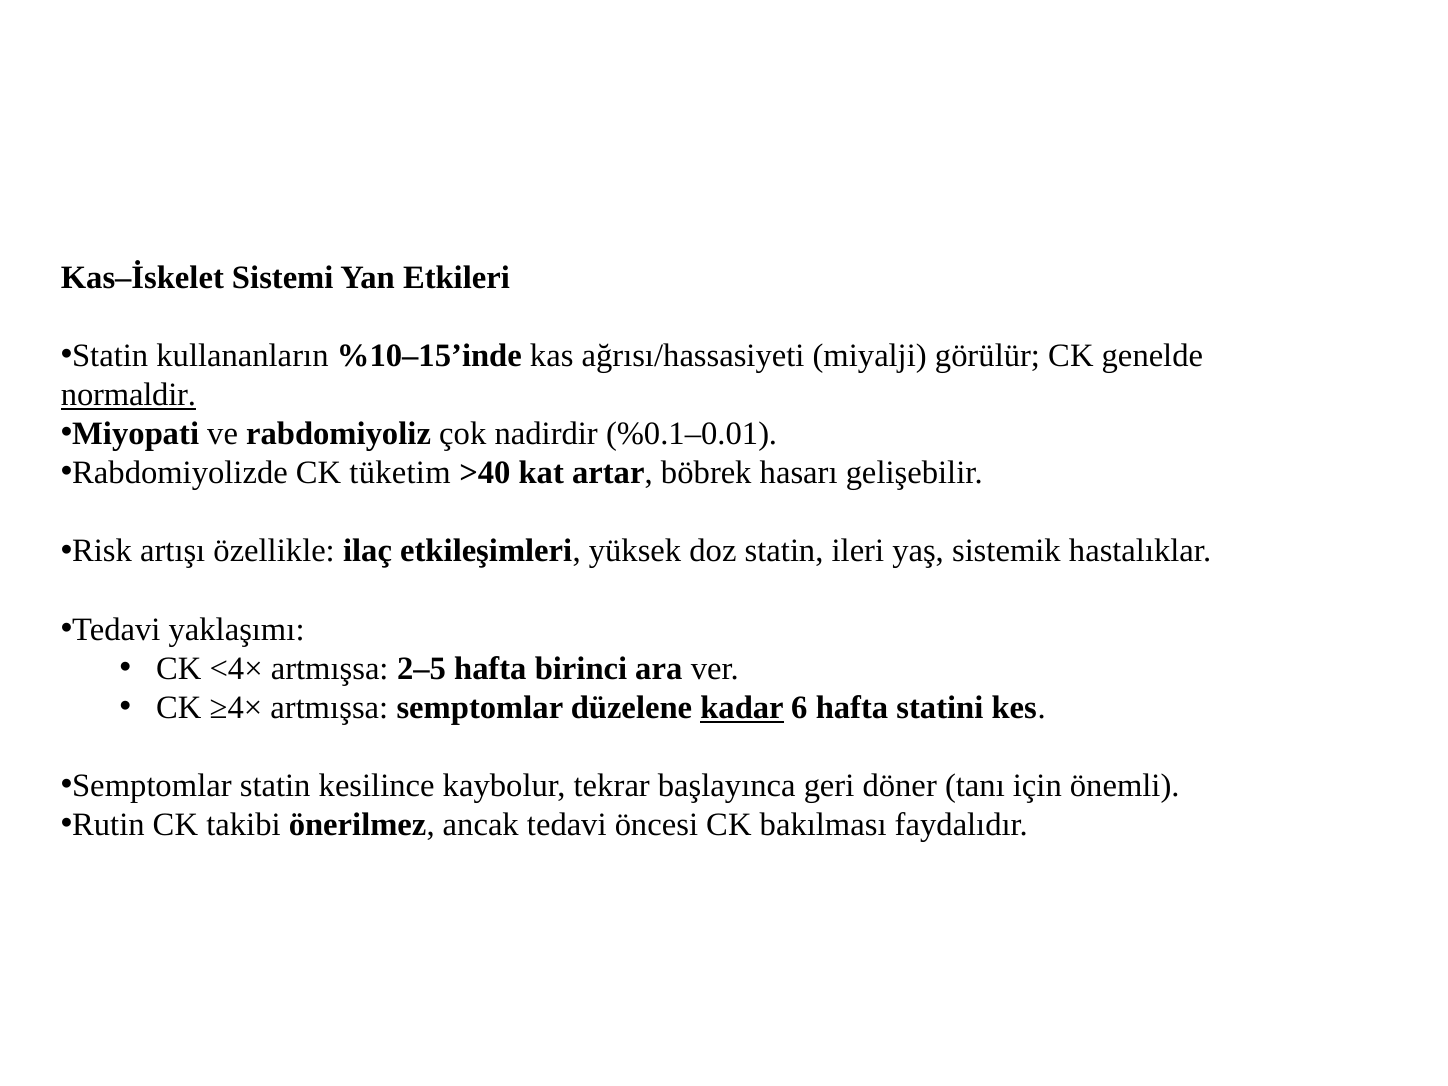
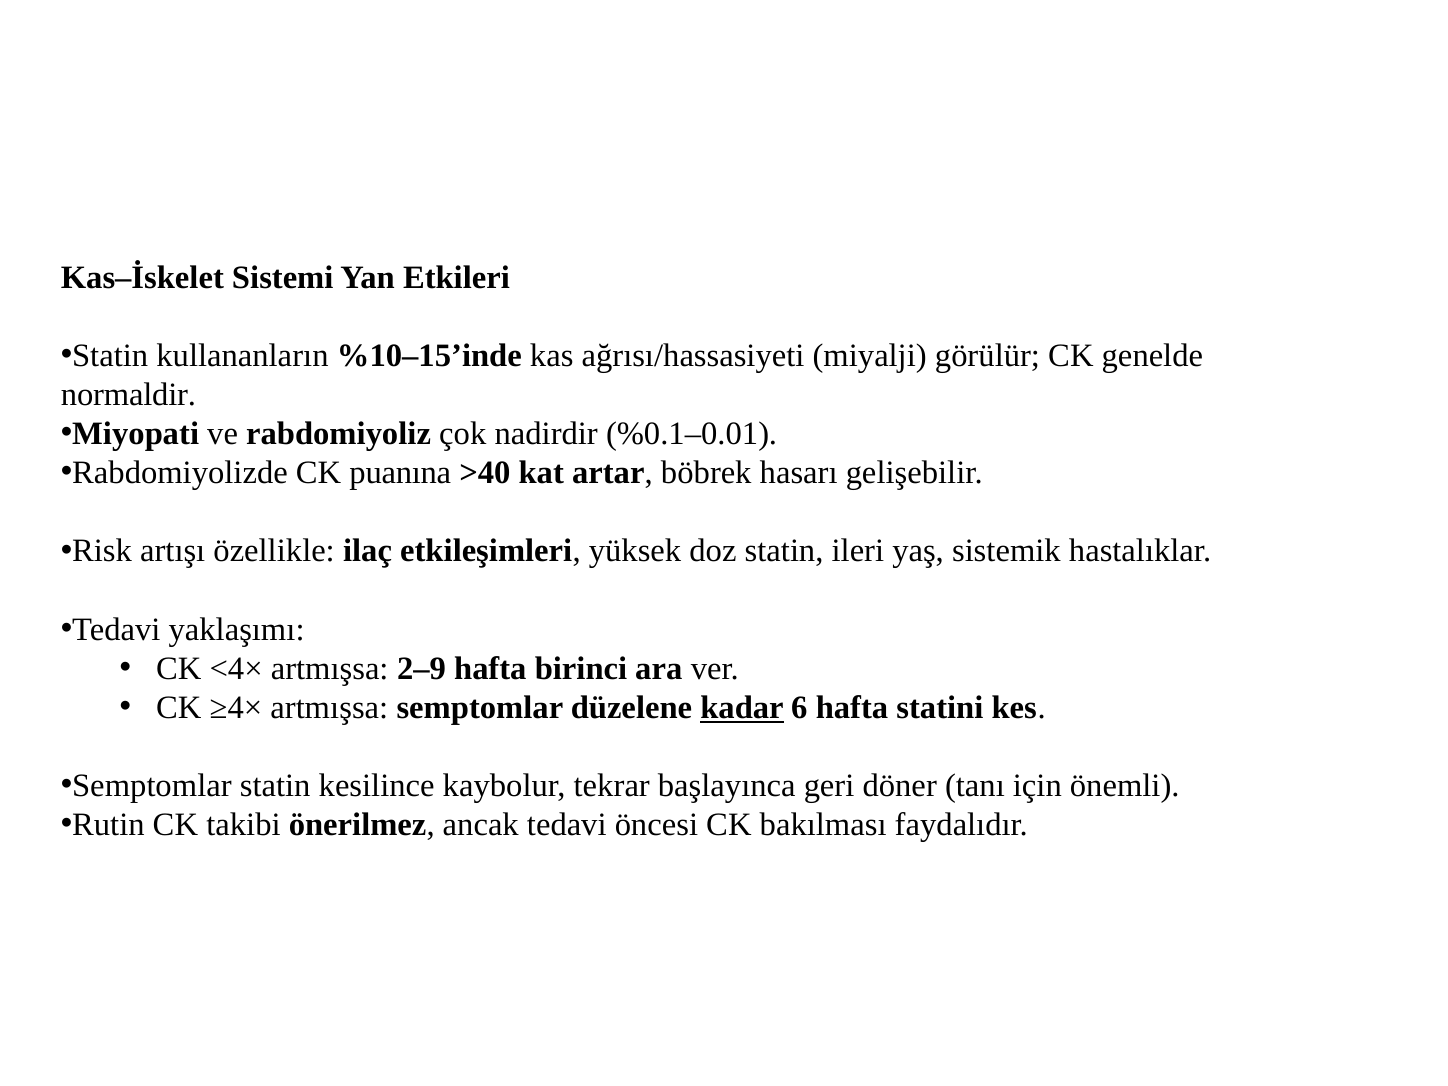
normaldir underline: present -> none
tüketim: tüketim -> puanına
2–5: 2–5 -> 2–9
